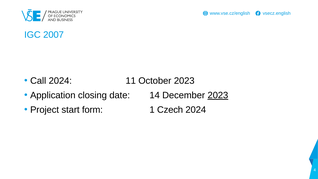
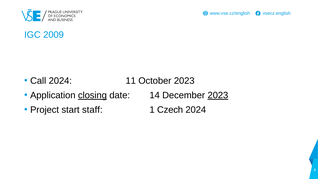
2007: 2007 -> 2009
closing underline: none -> present
form: form -> staff
